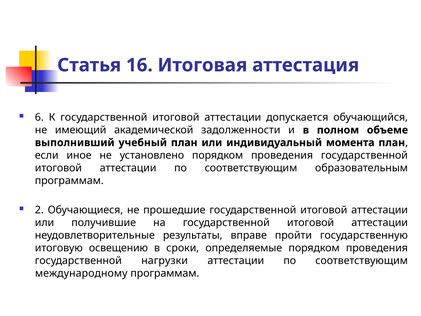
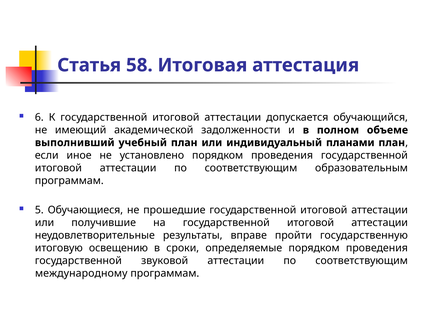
16: 16 -> 58
момента: момента -> планами
2: 2 -> 5
нагрузки: нагрузки -> звуковой
